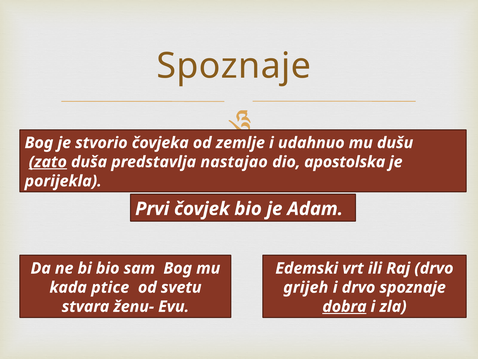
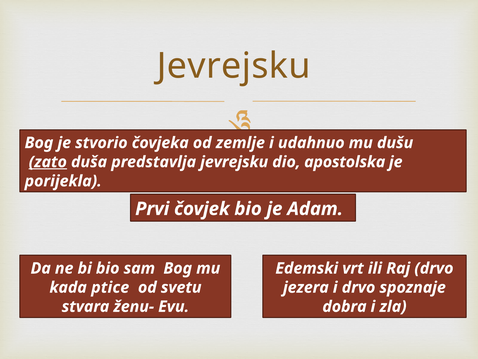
Spoznaje at (234, 66): Spoznaje -> Jevrejsku
predstavlja nastajao: nastajao -> jevrejsku
grijeh: grijeh -> jezera
dobra underline: present -> none
